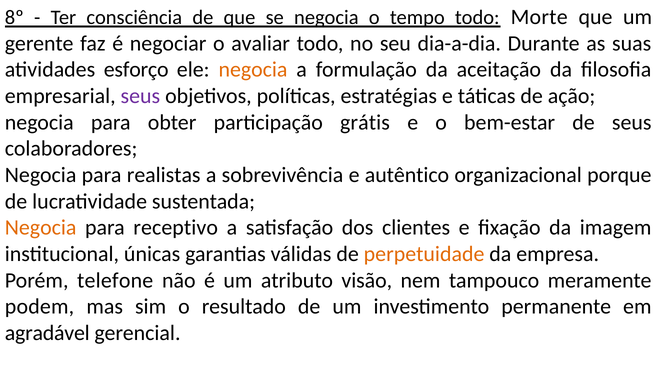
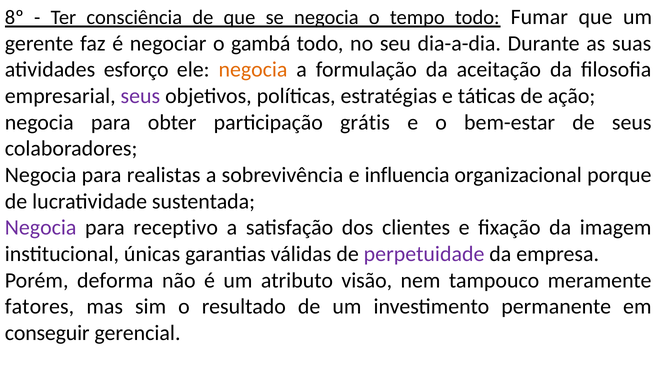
Morte: Morte -> Fumar
avaliar: avaliar -> gambá
autêntico: autêntico -> influencia
Negocia at (41, 227) colour: orange -> purple
perpetuidade colour: orange -> purple
telefone: telefone -> deforma
podem: podem -> fatores
agradável: agradável -> conseguir
